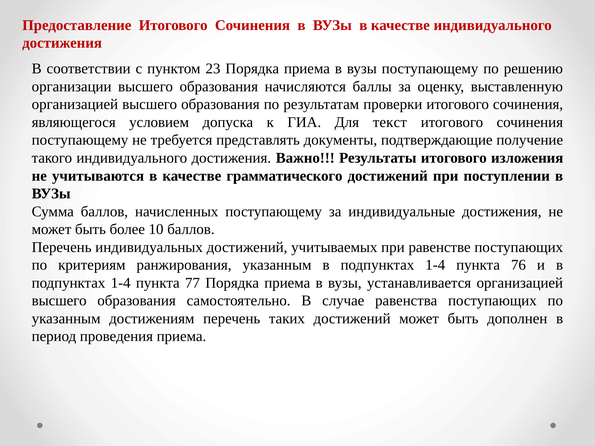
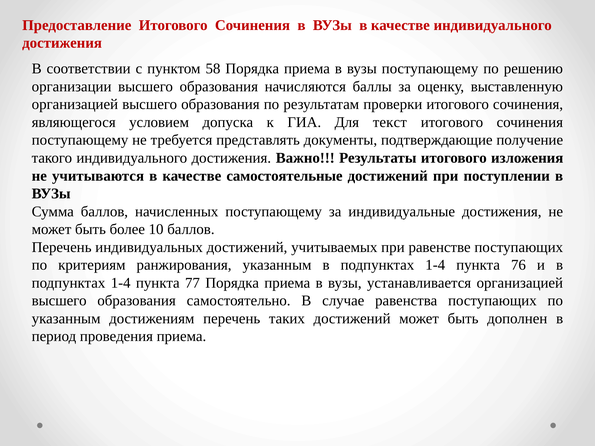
23: 23 -> 58
грамматического: грамматического -> самостоятельные
